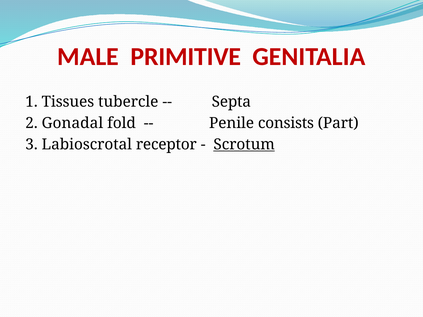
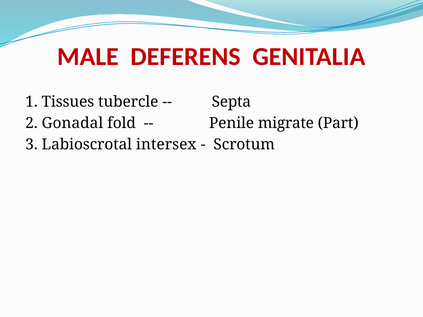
PRIMITIVE: PRIMITIVE -> DEFERENS
consists: consists -> migrate
receptor: receptor -> intersex
Scrotum underline: present -> none
